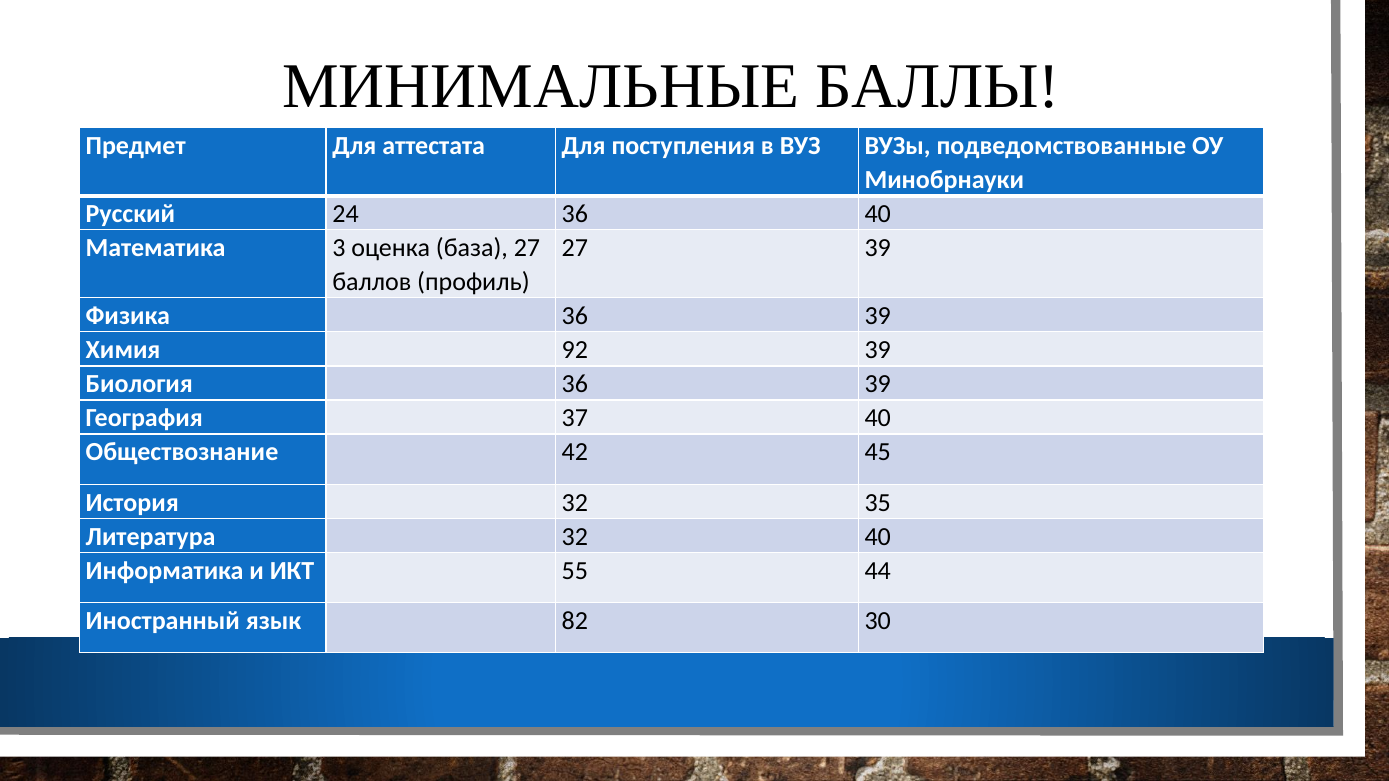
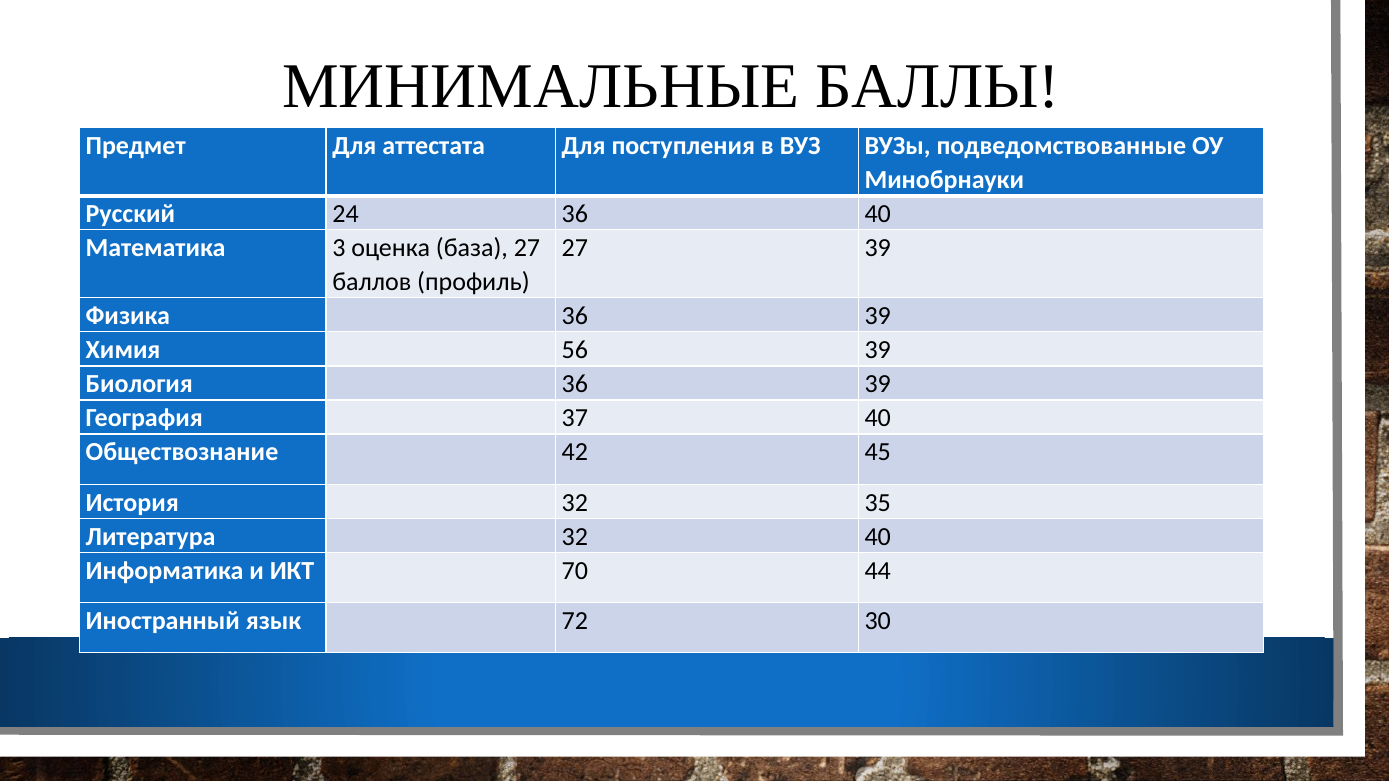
92: 92 -> 56
55: 55 -> 70
82: 82 -> 72
